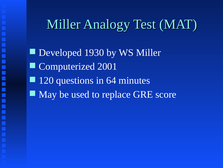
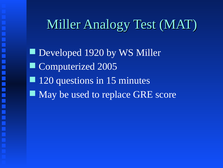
1930: 1930 -> 1920
2001: 2001 -> 2005
64: 64 -> 15
